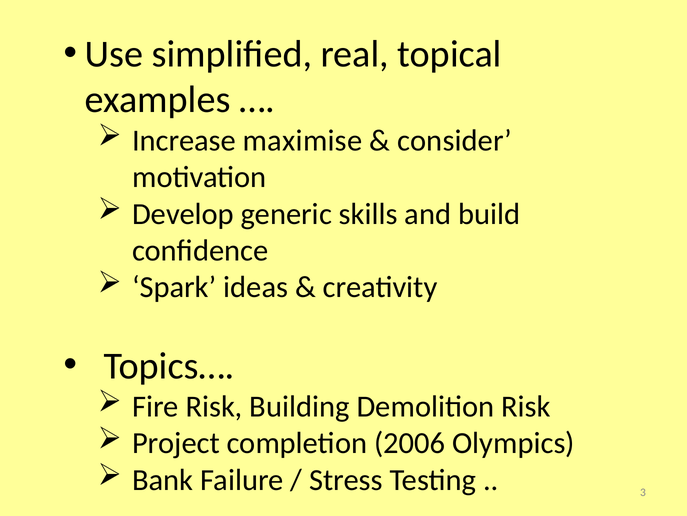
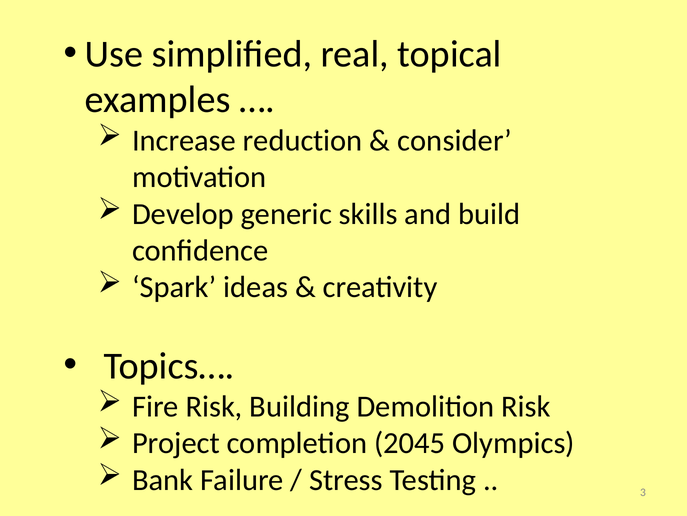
maximise: maximise -> reduction
2006: 2006 -> 2045
